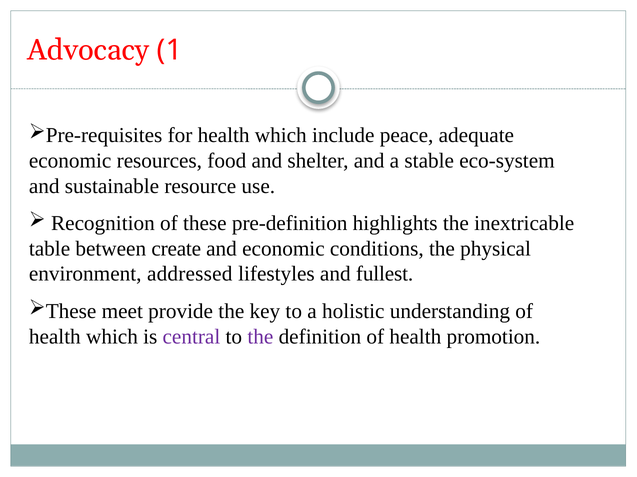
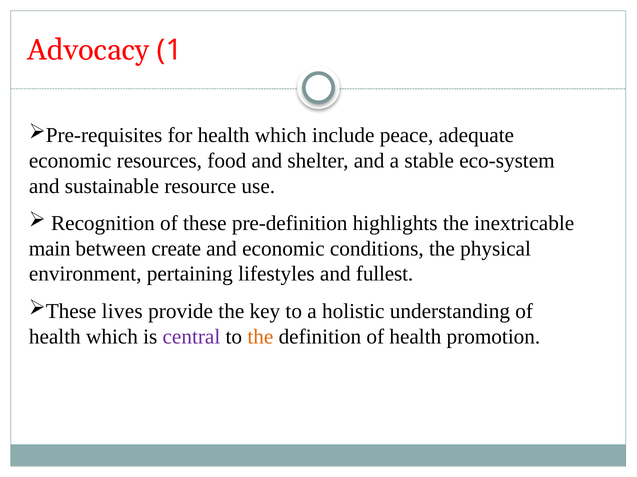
table: table -> main
addressed: addressed -> pertaining
meet: meet -> lives
the at (260, 337) colour: purple -> orange
